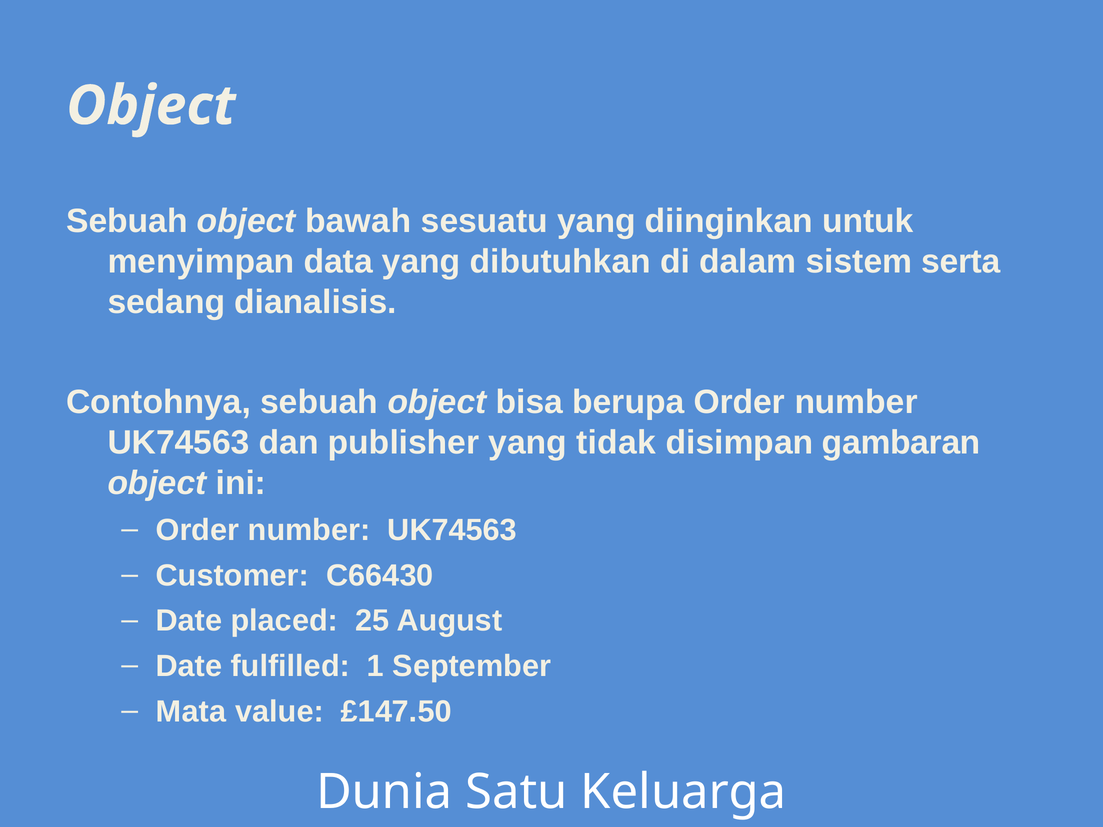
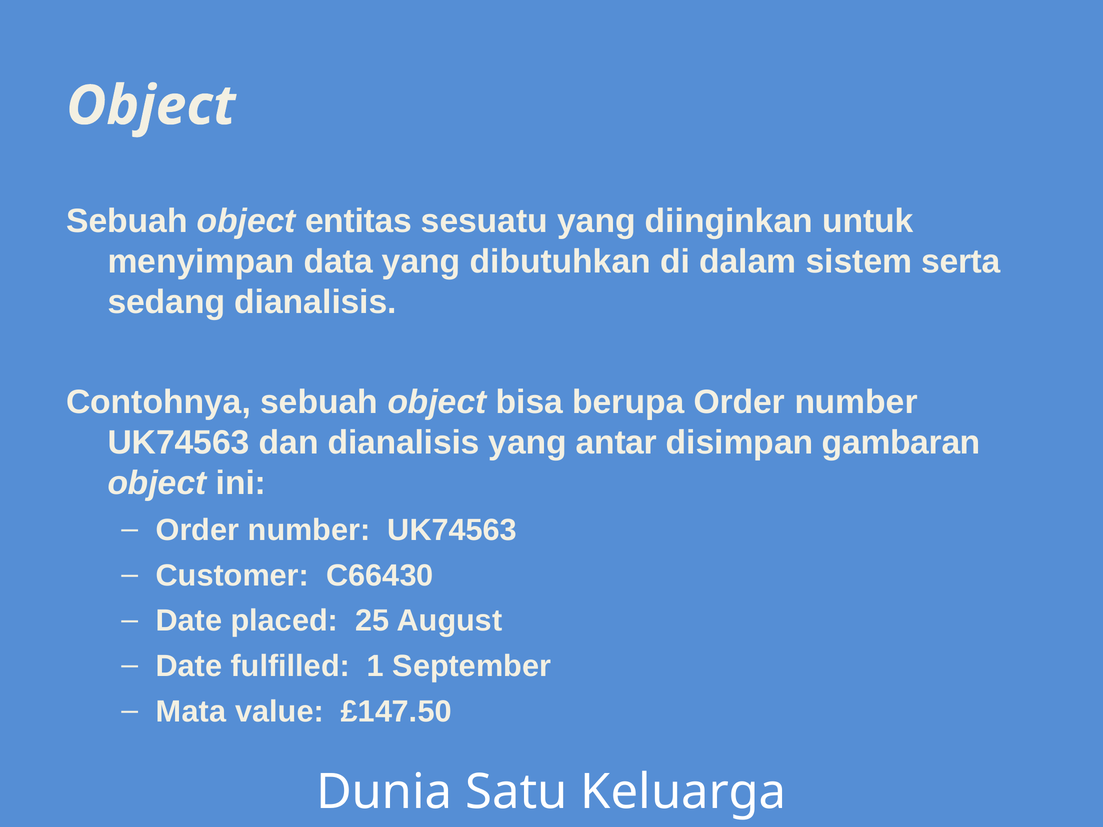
bawah: bawah -> entitas
dan publisher: publisher -> dianalisis
tidak: tidak -> antar
